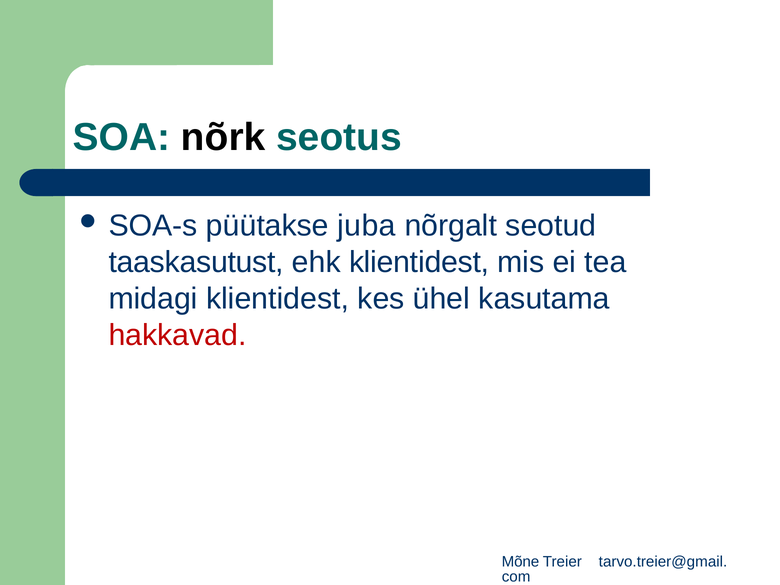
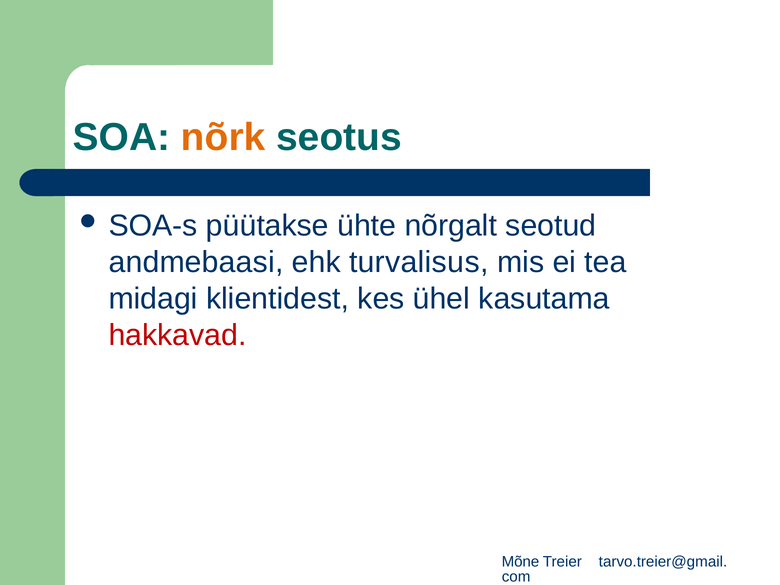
nõrk colour: black -> orange
juba: juba -> ühte
taaskasutust: taaskasutust -> andmebaasi
ehk klientidest: klientidest -> turvalisus
